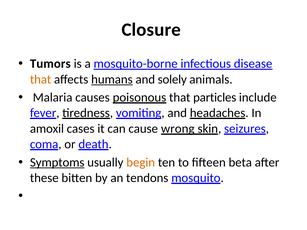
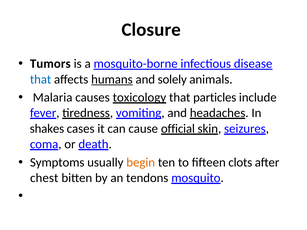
that at (41, 79) colour: orange -> blue
poisonous: poisonous -> toxicology
amoxil: amoxil -> shakes
wrong: wrong -> official
Symptoms underline: present -> none
beta: beta -> clots
these: these -> chest
